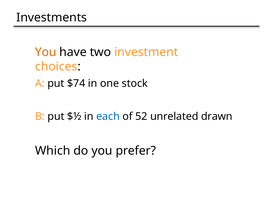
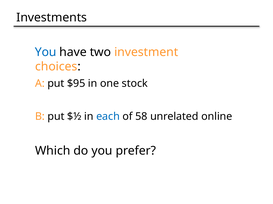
You at (46, 52) colour: orange -> blue
$74: $74 -> $95
52: 52 -> 58
drawn: drawn -> online
